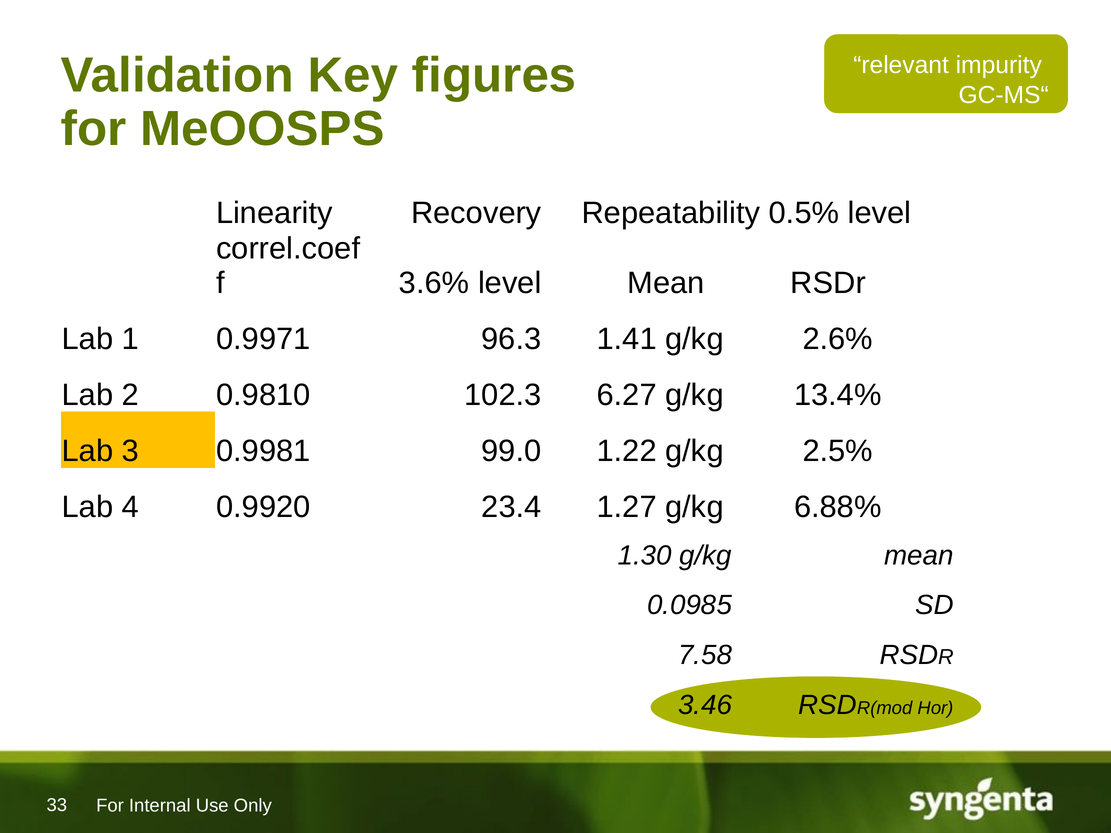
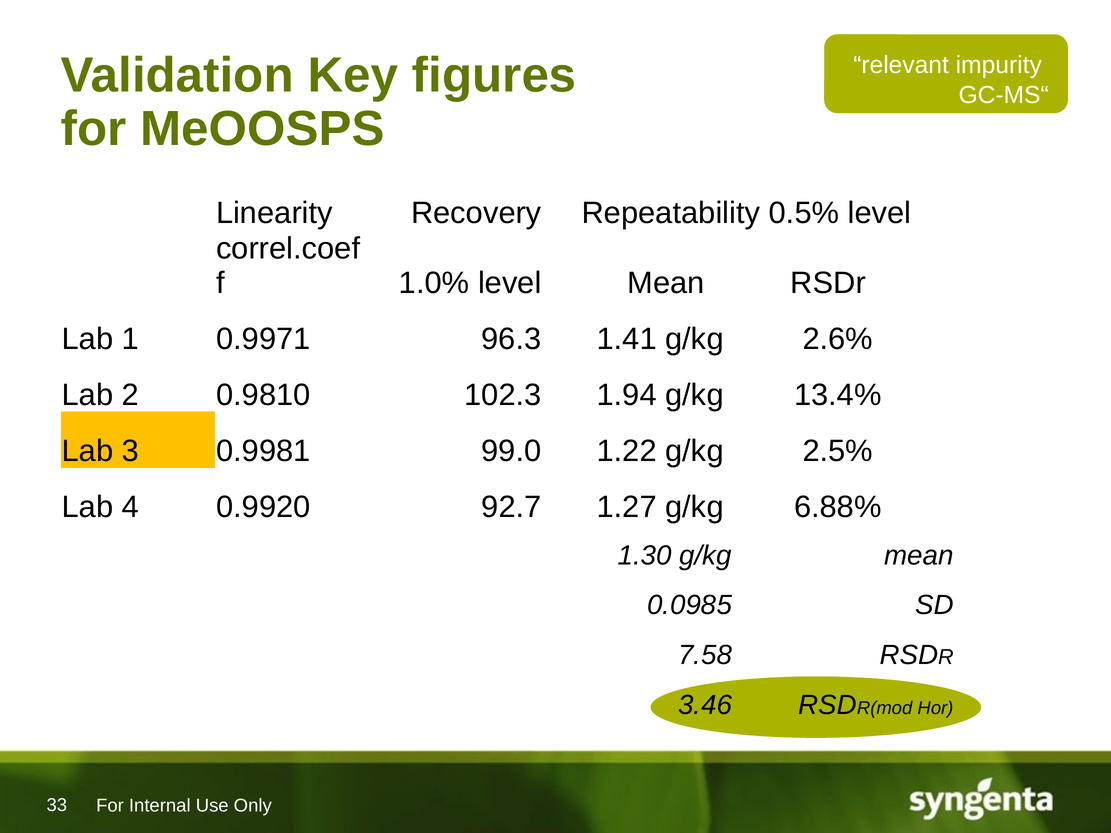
3.6%: 3.6% -> 1.0%
6.27: 6.27 -> 1.94
23.4: 23.4 -> 92.7
